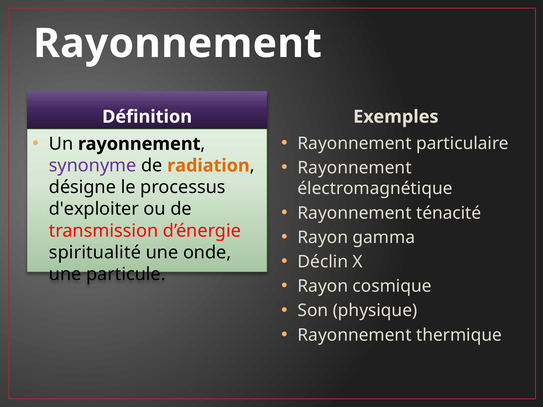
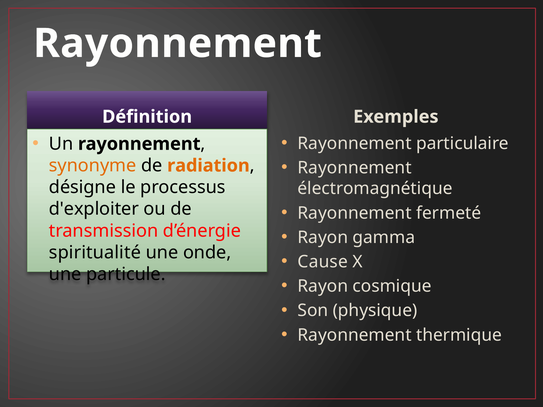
synonyme colour: purple -> orange
ténacité: ténacité -> fermeté
Déclin: Déclin -> Cause
